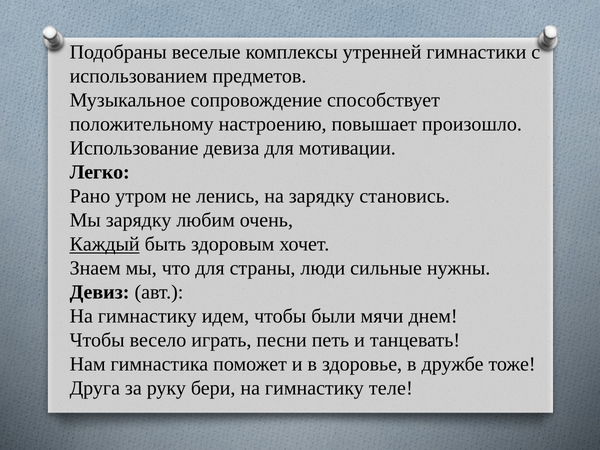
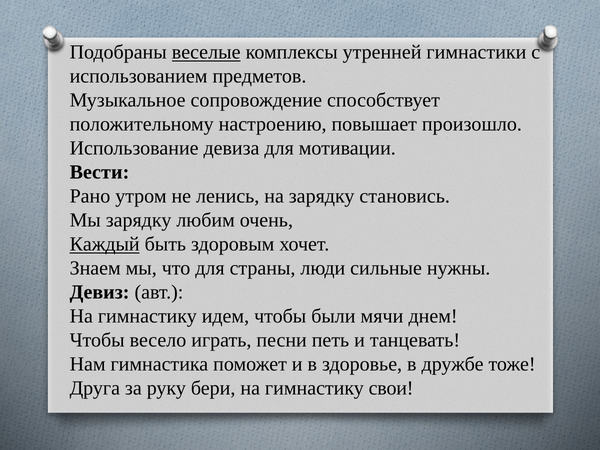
веселые underline: none -> present
Легко: Легко -> Вести
теле: теле -> свои
